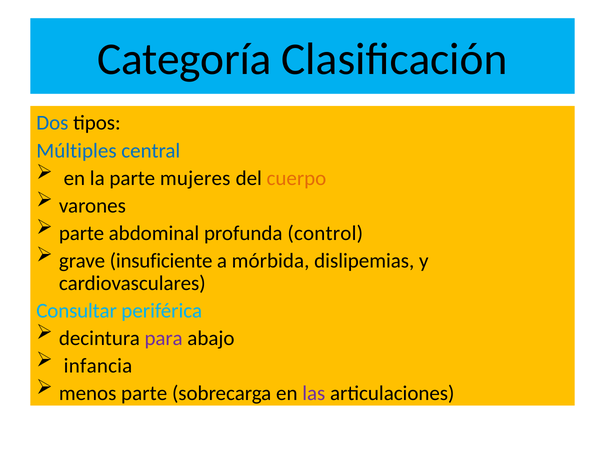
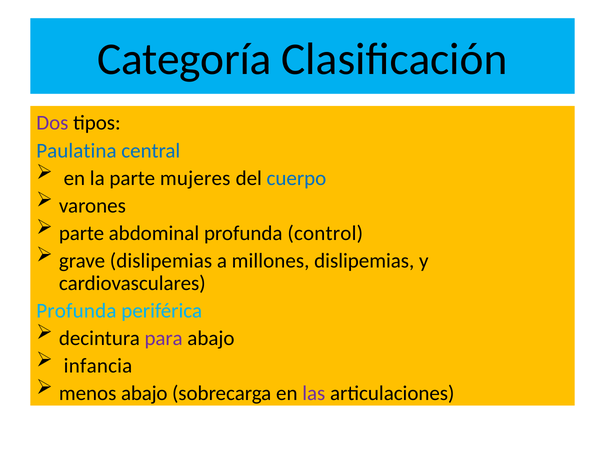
Dos colour: blue -> purple
Múltiples: Múltiples -> Paulatina
cuerpo colour: orange -> blue
grave insuficiente: insuficiente -> dislipemias
mórbida: mórbida -> millones
Consultar at (77, 311): Consultar -> Profunda
menos parte: parte -> abajo
